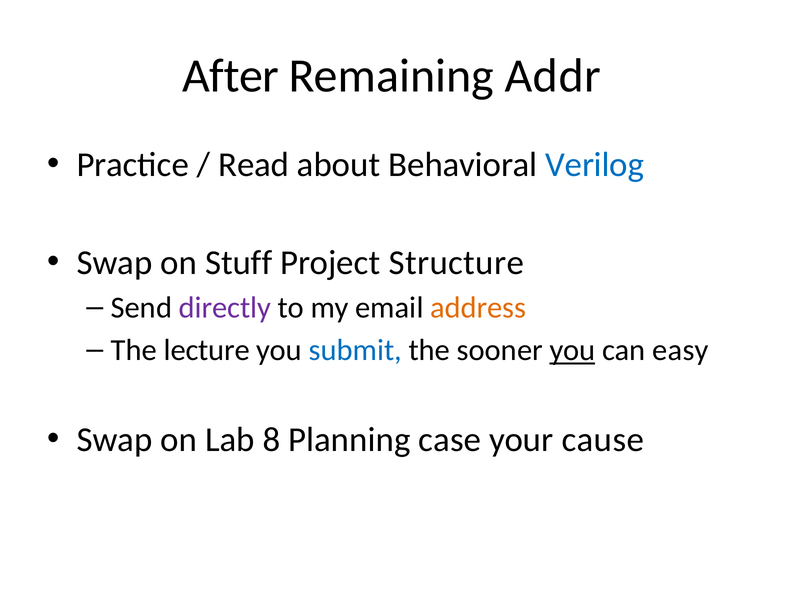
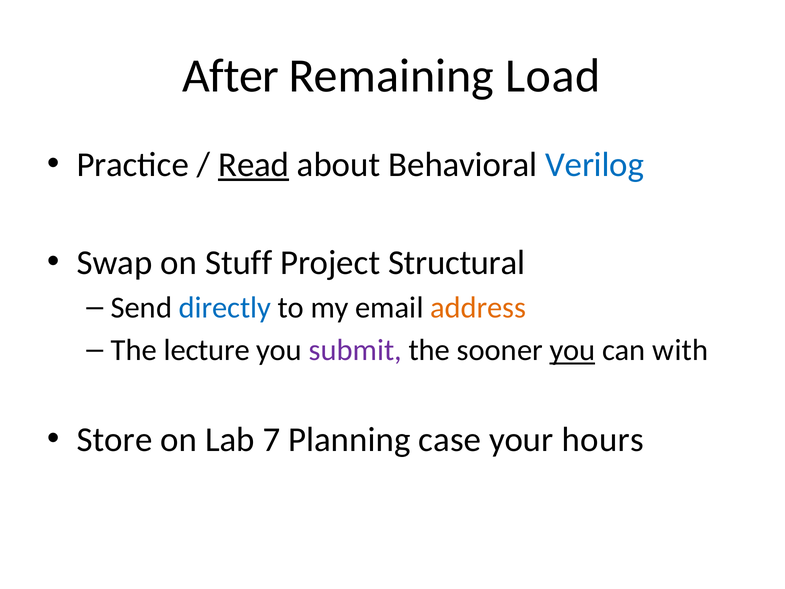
Addr: Addr -> Load
Read underline: none -> present
Structure: Structure -> Structural
directly colour: purple -> blue
submit colour: blue -> purple
easy: easy -> with
Swap at (115, 440): Swap -> Store
8: 8 -> 7
cause: cause -> hours
